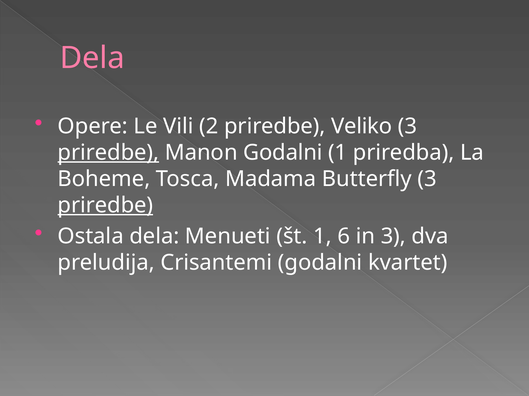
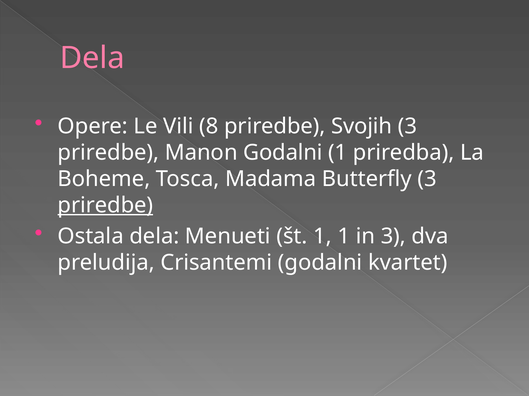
2: 2 -> 8
Veliko: Veliko -> Svojih
priredbe at (108, 153) underline: present -> none
1 6: 6 -> 1
